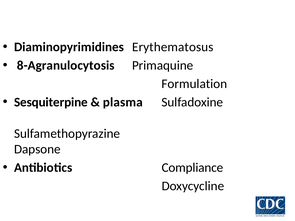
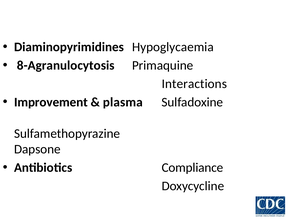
Erythematosus: Erythematosus -> Hypoglycaemia
Formulation: Formulation -> Interactions
Sesquiterpine: Sesquiterpine -> Improvement
